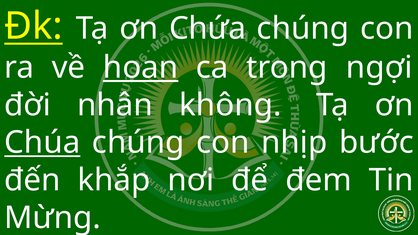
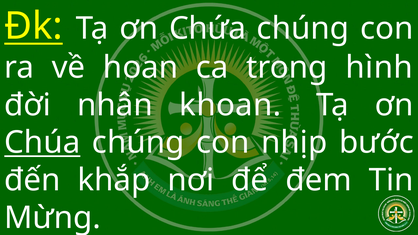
hoan underline: present -> none
ngợi: ngợi -> hình
không: không -> khoan
